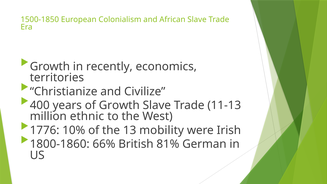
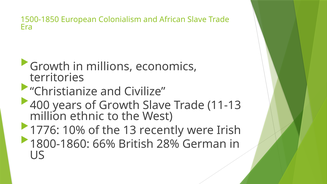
recently: recently -> millions
mobility: mobility -> recently
81%: 81% -> 28%
